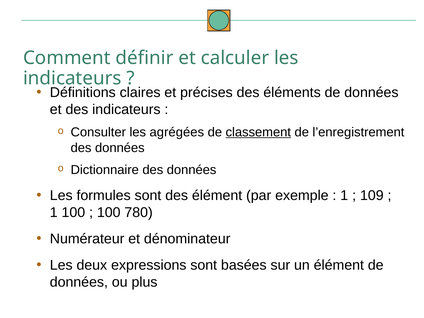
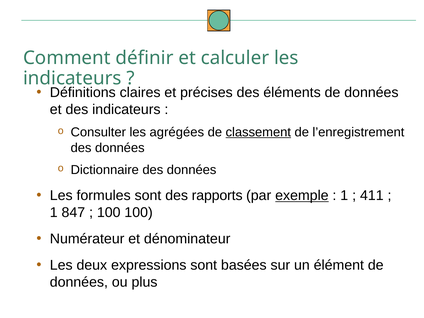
des élément: élément -> rapports
exemple underline: none -> present
109: 109 -> 411
1 100: 100 -> 847
100 780: 780 -> 100
